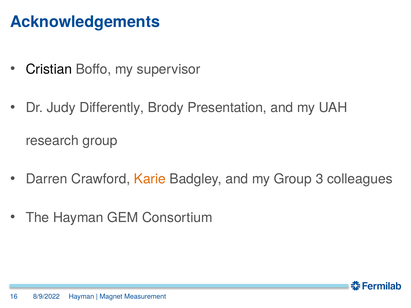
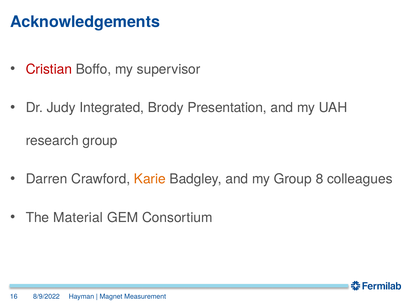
Cristian colour: black -> red
Differently: Differently -> Integrated
3: 3 -> 8
The Hayman: Hayman -> Material
